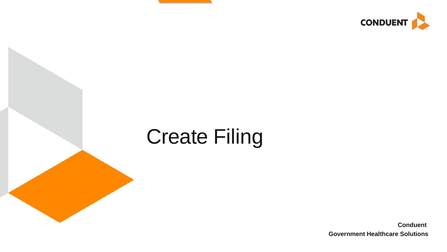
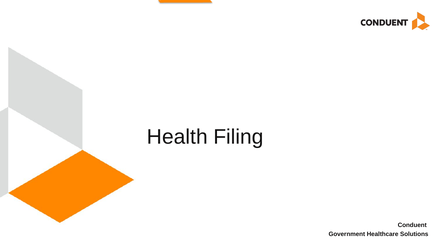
Create: Create -> Health
